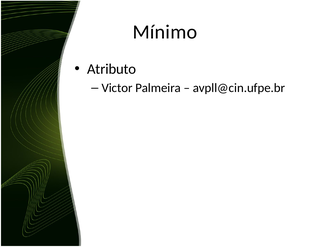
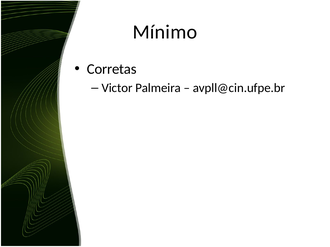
Atributo: Atributo -> Corretas
